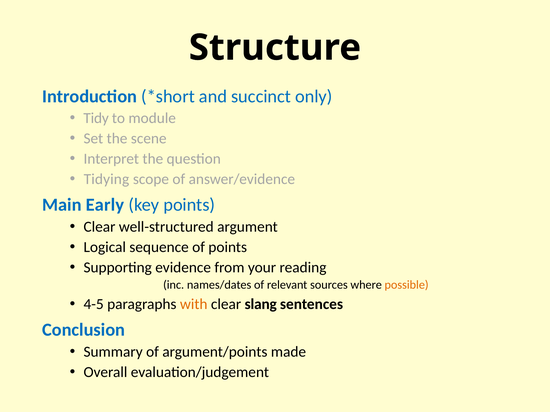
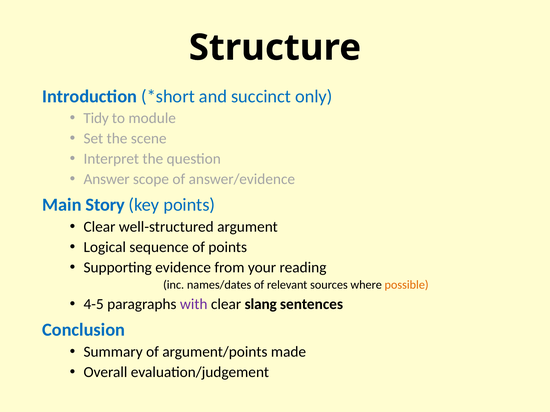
Tidying: Tidying -> Answer
Early: Early -> Story
with colour: orange -> purple
